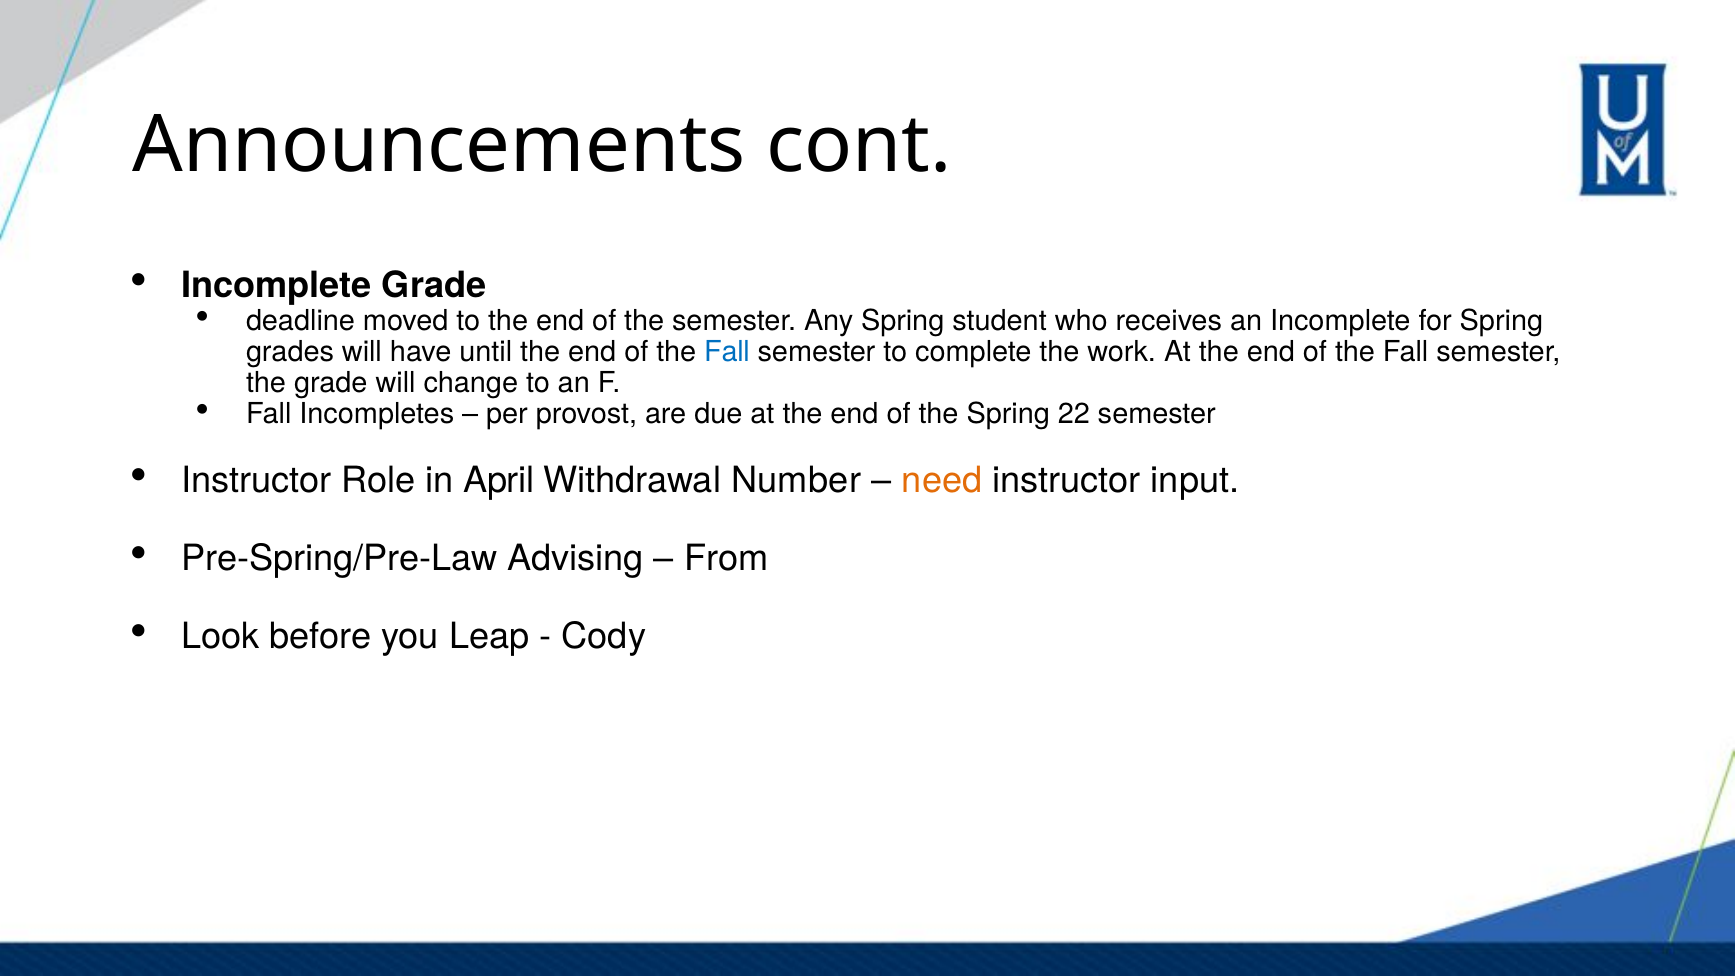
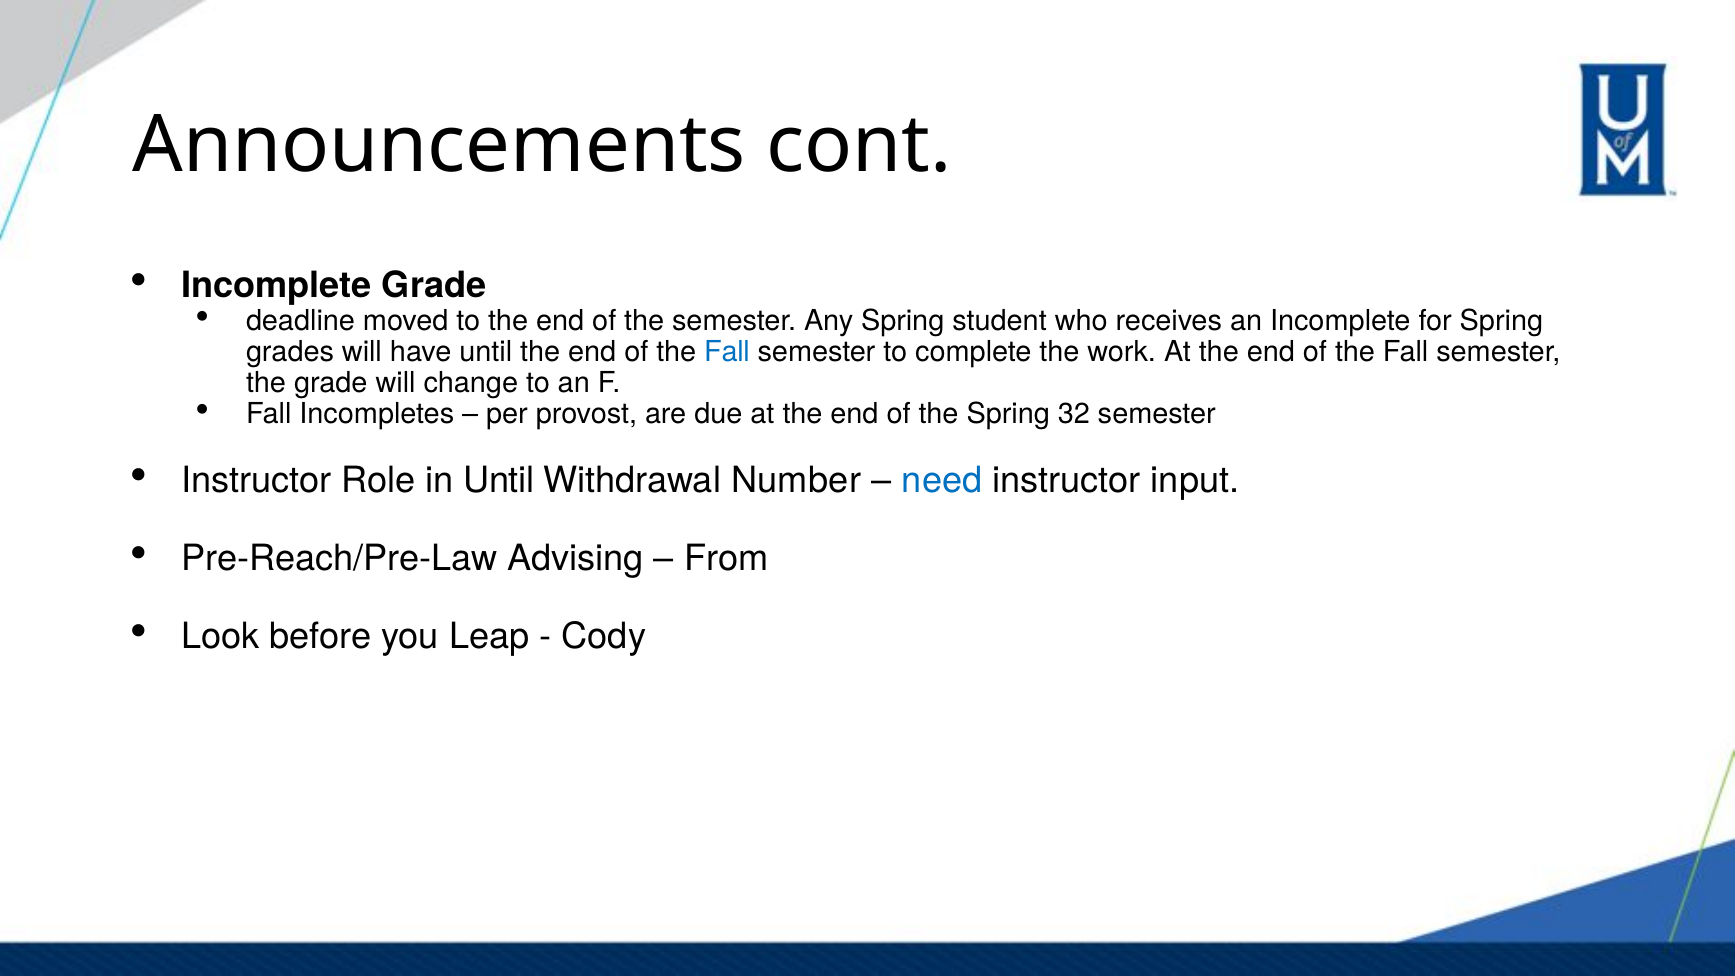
22: 22 -> 32
in April: April -> Until
need colour: orange -> blue
Pre-Spring/Pre-Law: Pre-Spring/Pre-Law -> Pre-Reach/Pre-Law
